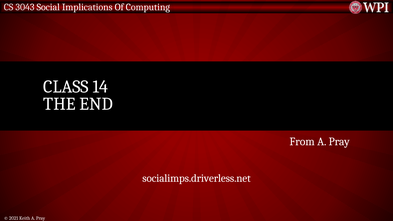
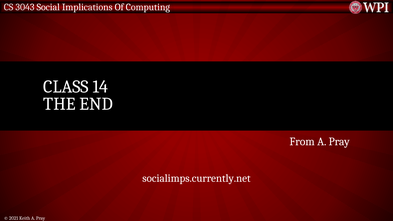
socialimps.driverless.net: socialimps.driverless.net -> socialimps.currently.net
